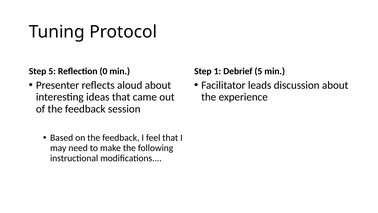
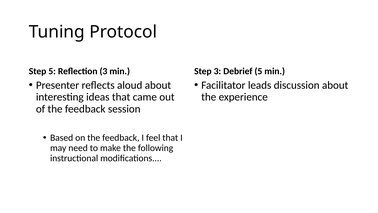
Reflection 0: 0 -> 3
Step 1: 1 -> 3
